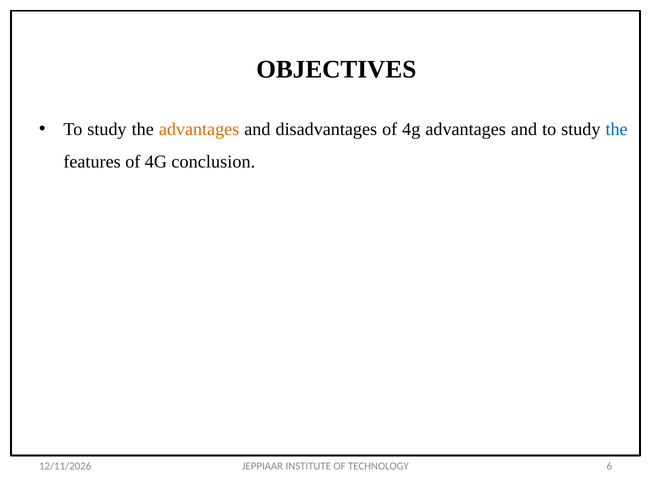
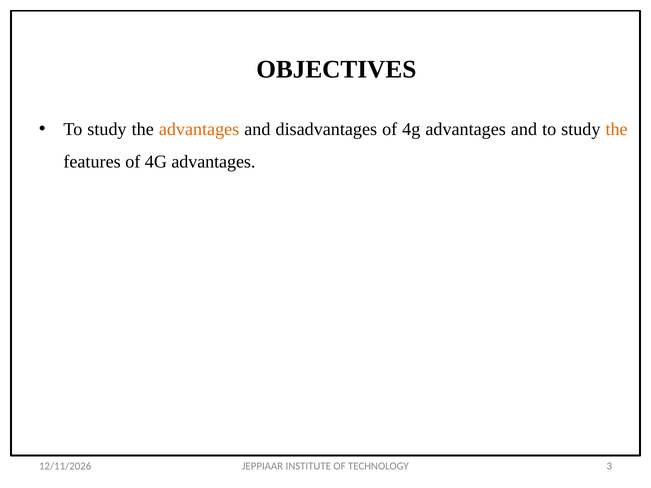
the at (617, 129) colour: blue -> orange
features of 4G conclusion: conclusion -> advantages
6: 6 -> 3
